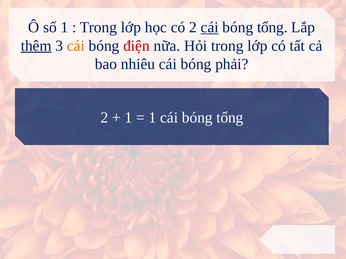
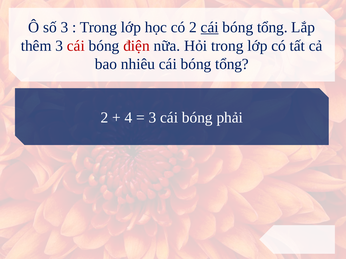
số 1: 1 -> 3
thêm underline: present -> none
cái at (76, 46) colour: orange -> red
nhiêu cái bóng phải: phải -> tổng
1 at (128, 118): 1 -> 4
1 at (152, 118): 1 -> 3
tổng at (230, 118): tổng -> phải
